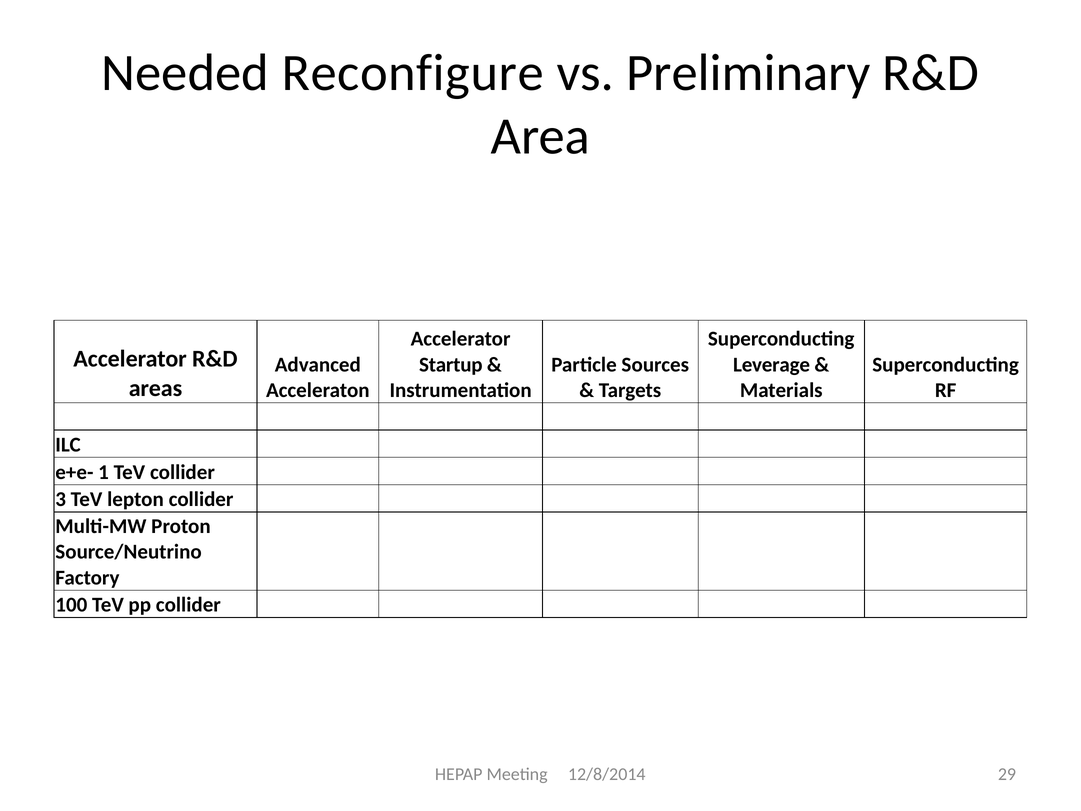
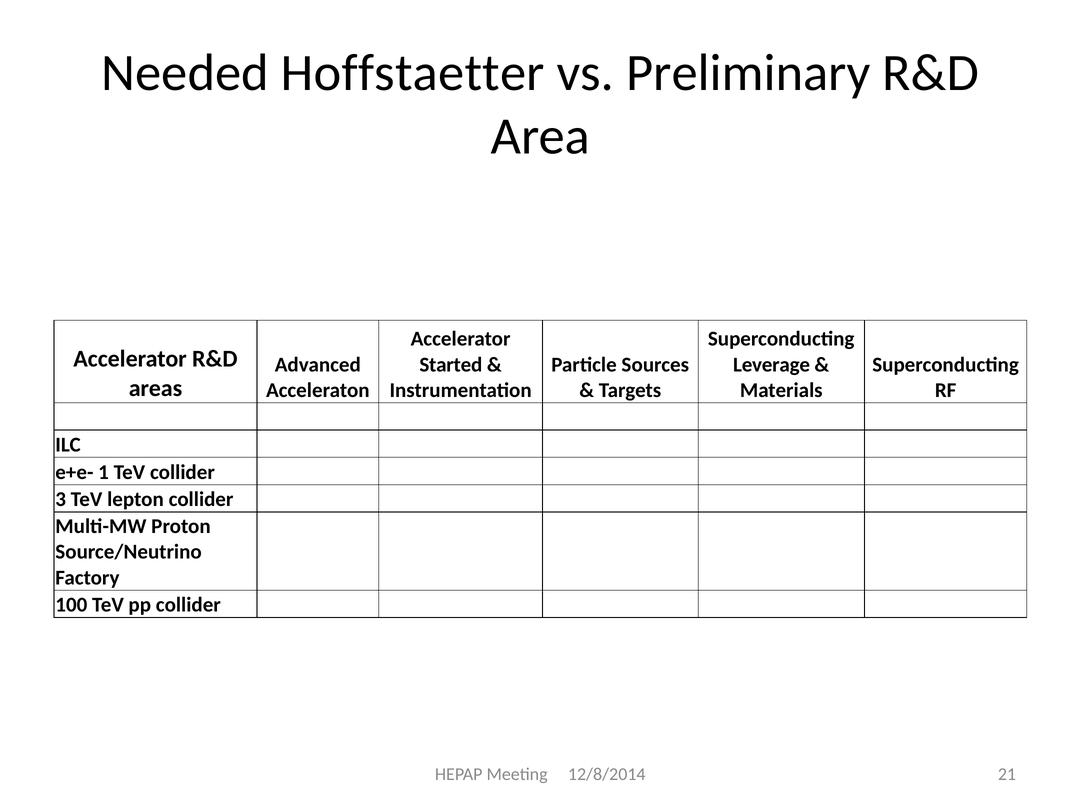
Reconfigure: Reconfigure -> Hoffstaetter
Startup: Startup -> Started
29: 29 -> 21
